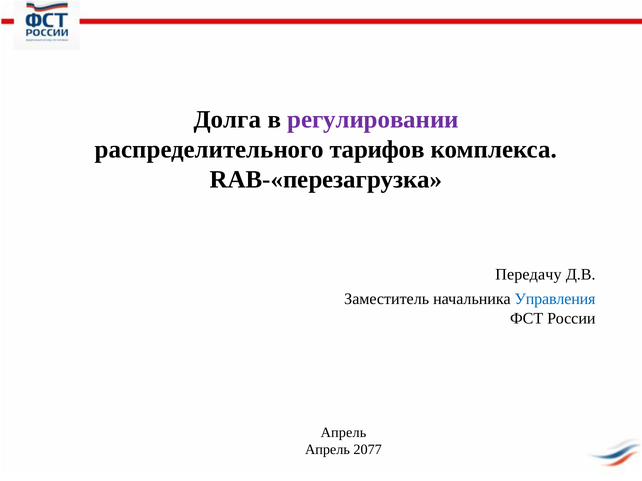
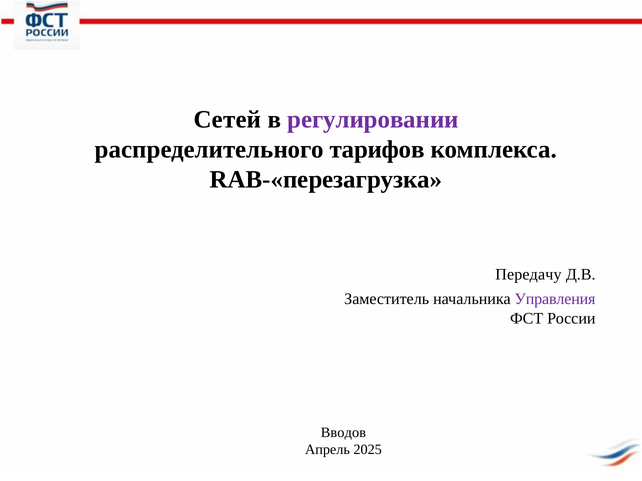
Долга: Долга -> Сетей
Управления colour: blue -> purple
Апрель at (343, 433): Апрель -> Вводов
2077: 2077 -> 2025
